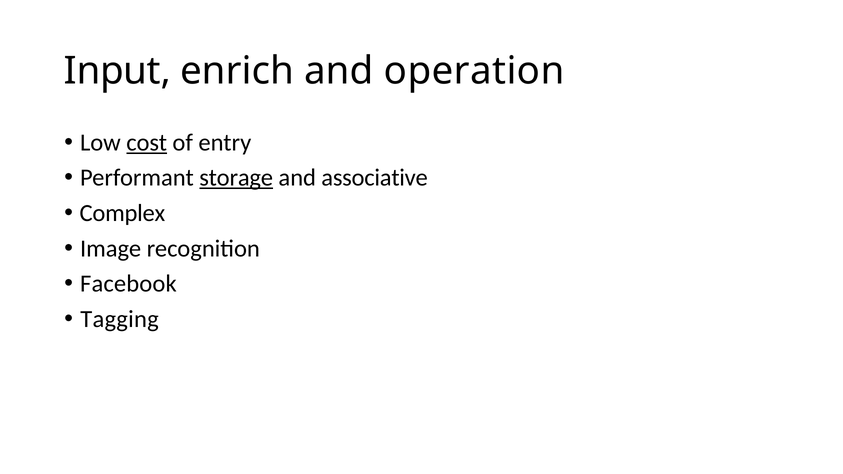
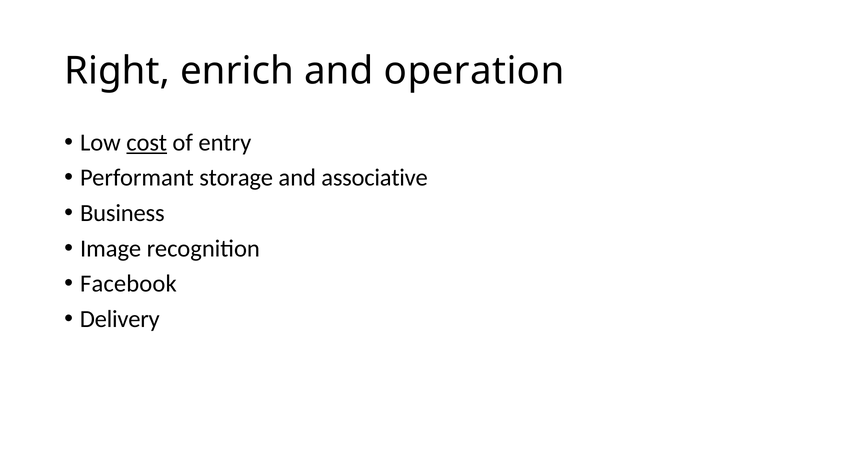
Input: Input -> Right
storage underline: present -> none
Complex: Complex -> Business
Tagging: Tagging -> Delivery
